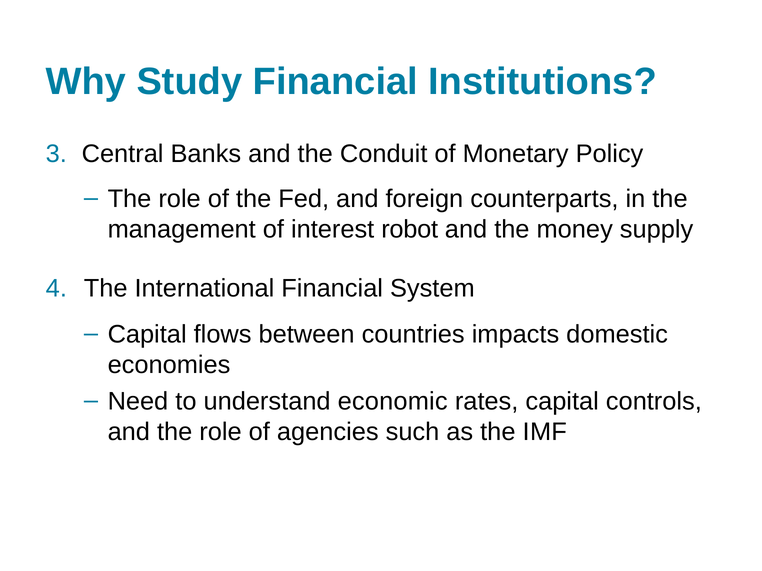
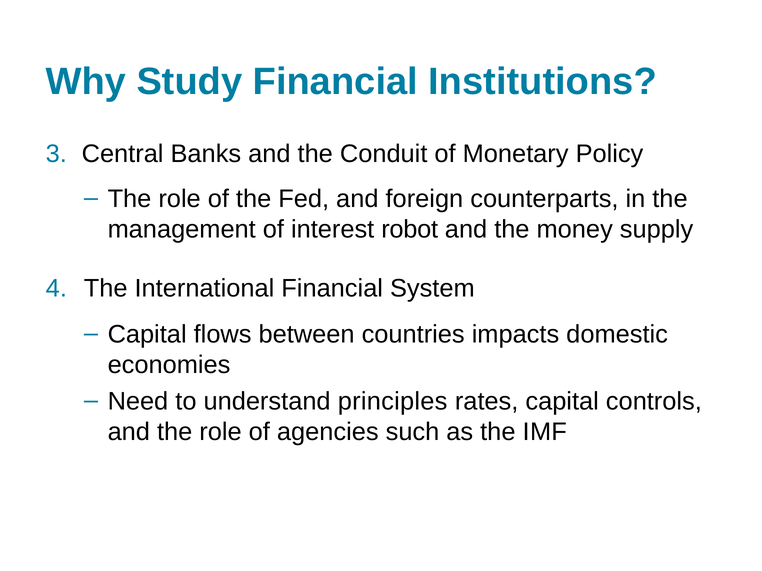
economic: economic -> principles
